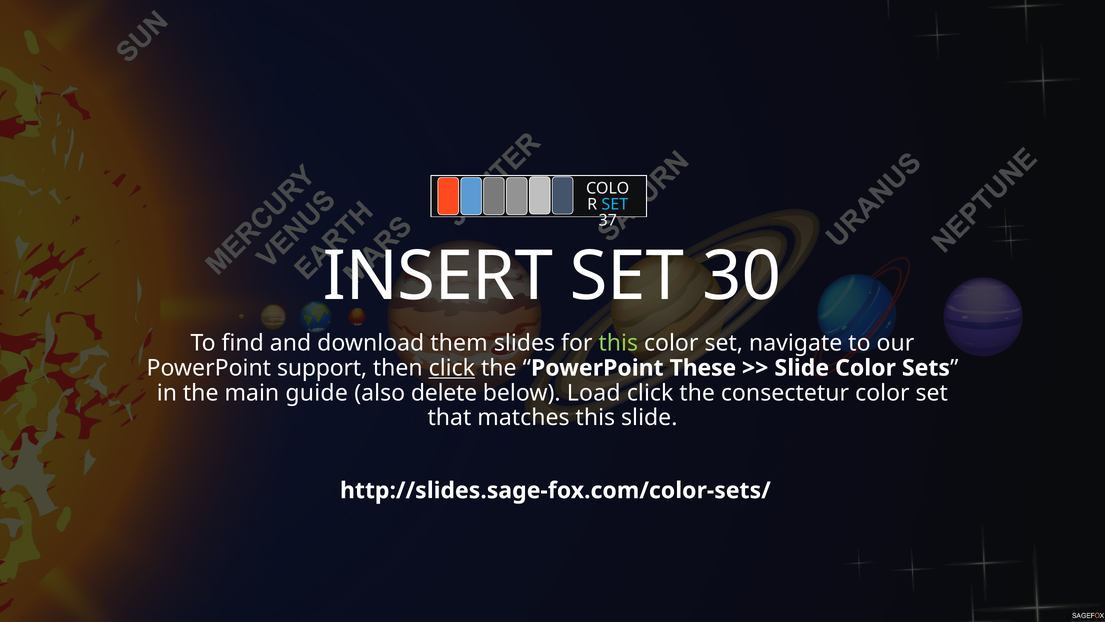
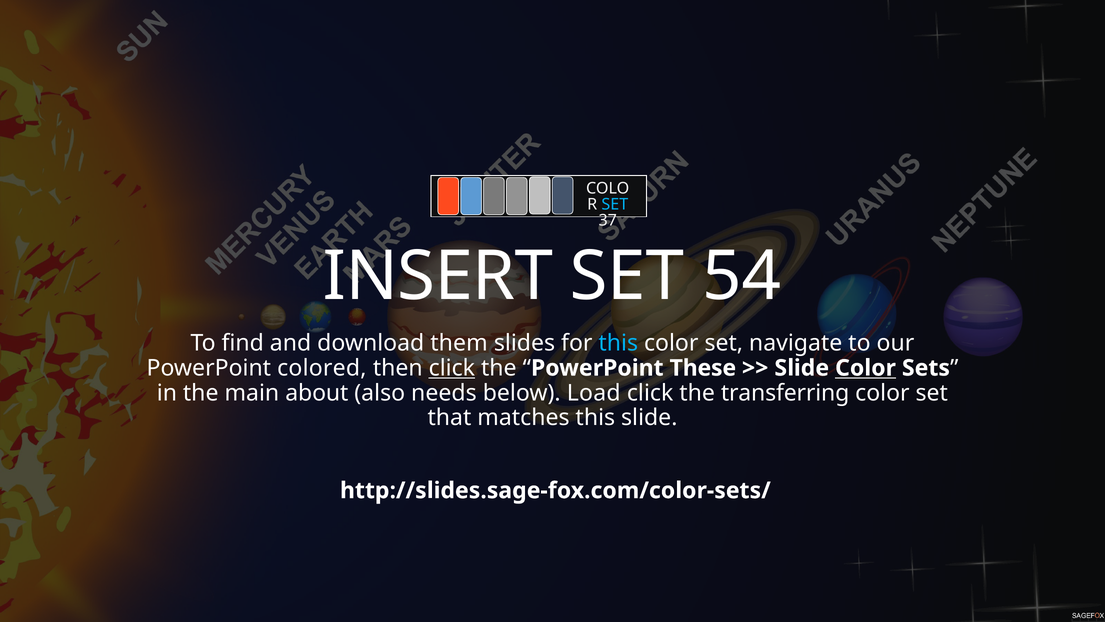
30: 30 -> 54
this at (618, 343) colour: light green -> light blue
support: support -> colored
Color at (865, 368) underline: none -> present
guide: guide -> about
delete: delete -> needs
consectetur: consectetur -> transferring
